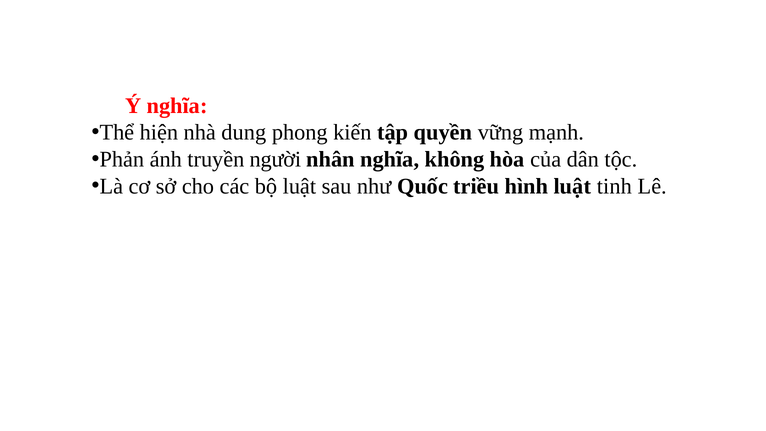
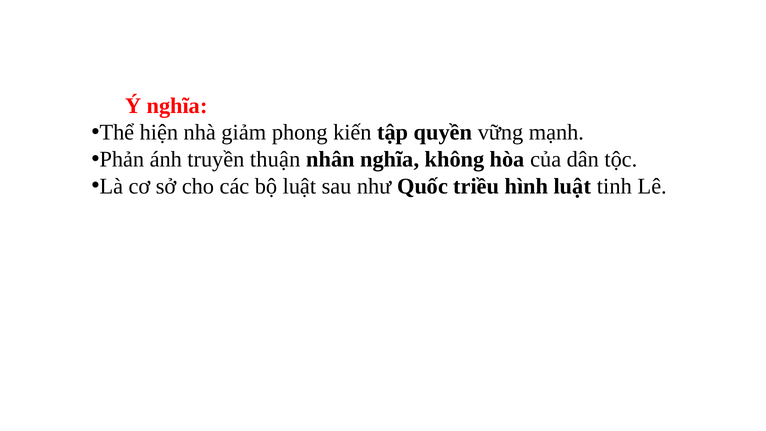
dung: dung -> giảm
người: người -> thuận
